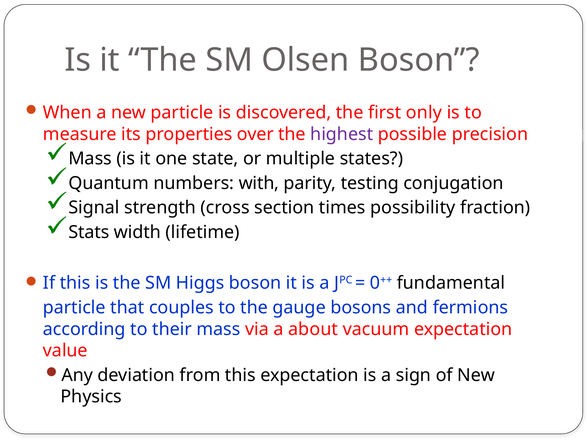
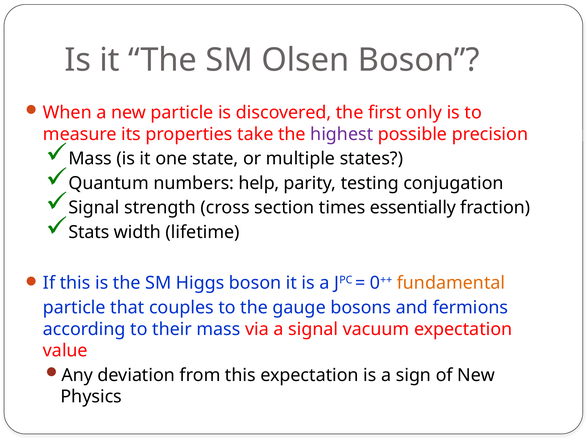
over: over -> take
with: with -> help
possibility: possibility -> essentially
fundamental colour: black -> orange
a about: about -> signal
